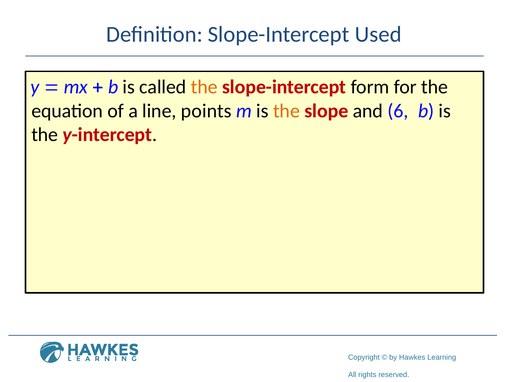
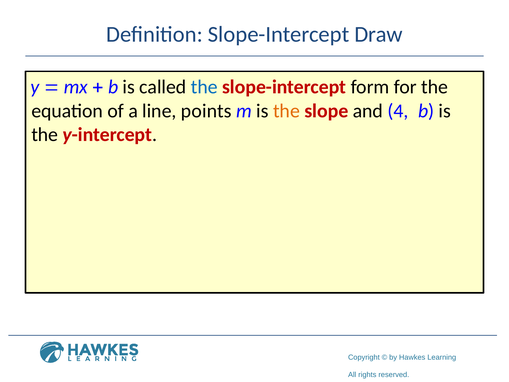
Used: Used -> Draw
the at (204, 87) colour: orange -> blue
6: 6 -> 4
